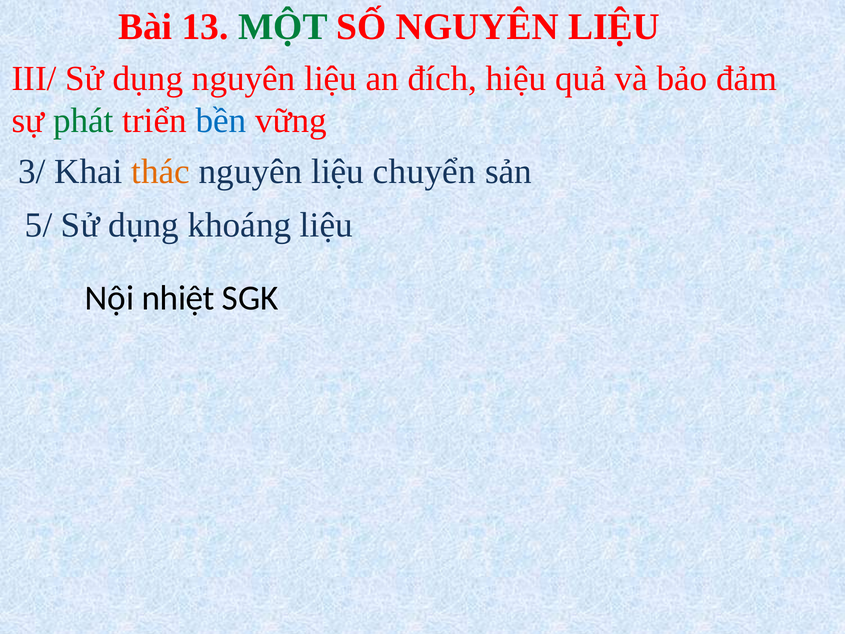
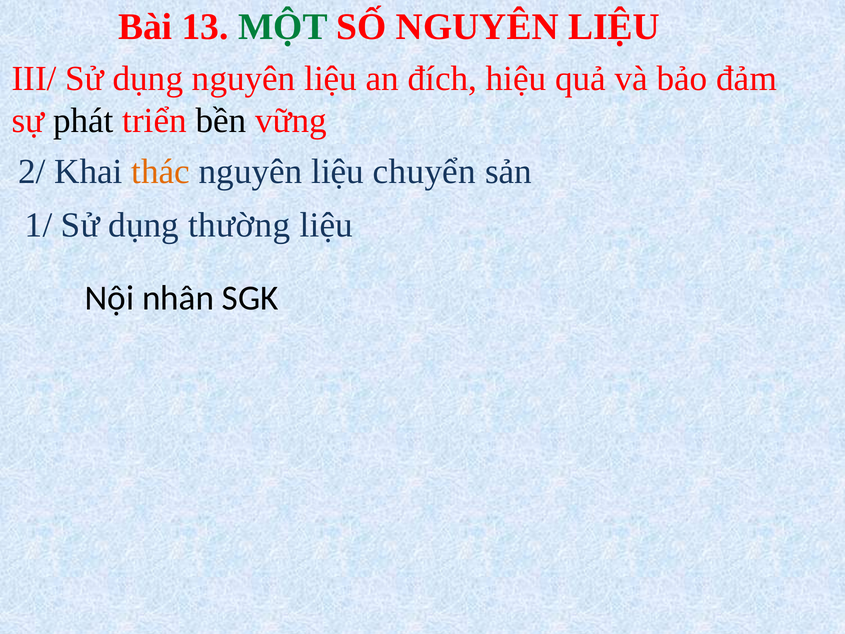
phát colour: green -> black
bền colour: blue -> black
3/: 3/ -> 2/
5/: 5/ -> 1/
khoáng: khoáng -> thường
nhiệt: nhiệt -> nhân
